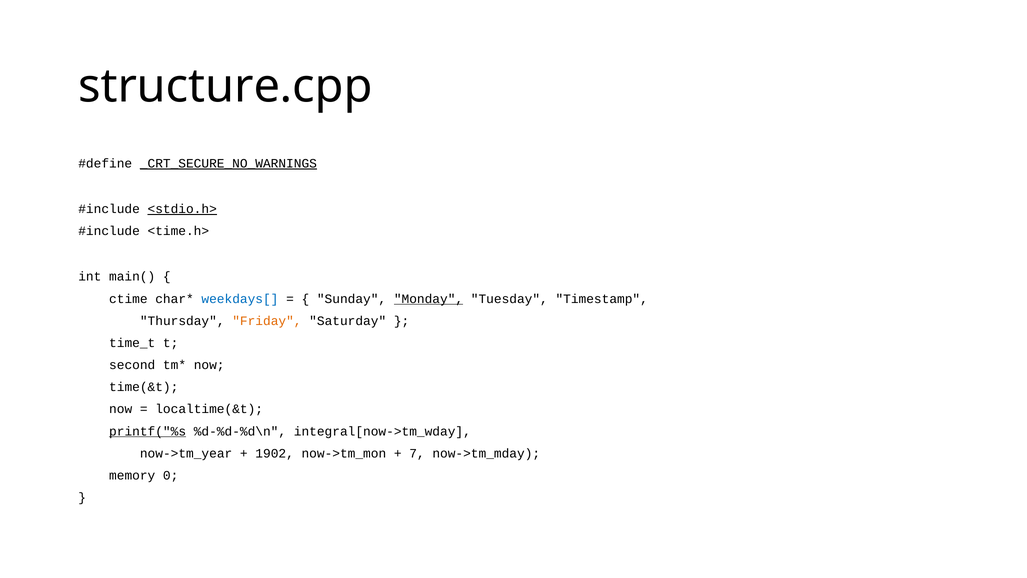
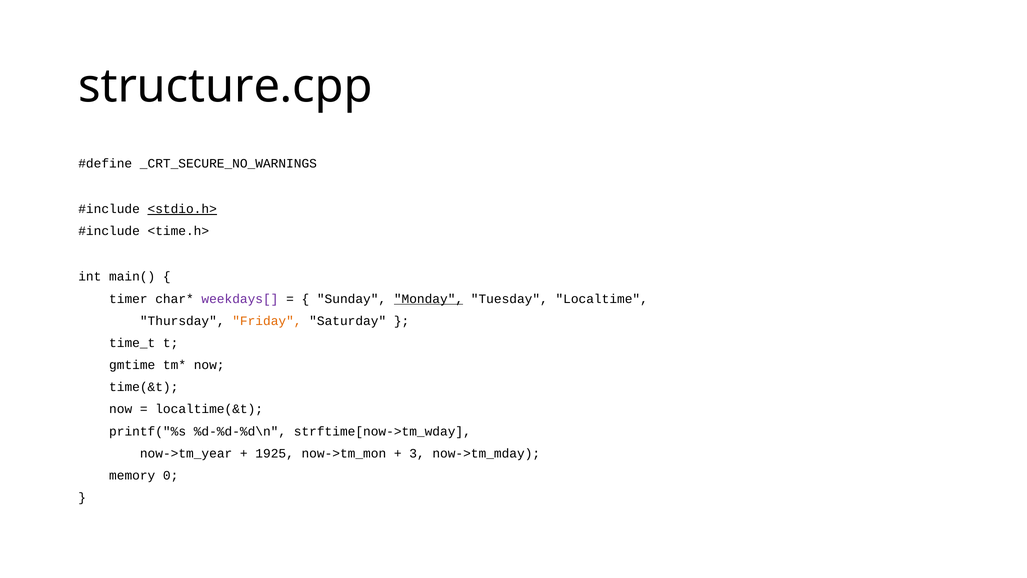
_CRT_SECURE_NO_WARNINGS underline: present -> none
ctime: ctime -> timer
weekdays[ colour: blue -> purple
Timestamp: Timestamp -> Localtime
second: second -> gmtime
printf("%s underline: present -> none
integral[now->tm_wday: integral[now->tm_wday -> strftime[now->tm_wday
1902: 1902 -> 1925
7: 7 -> 3
